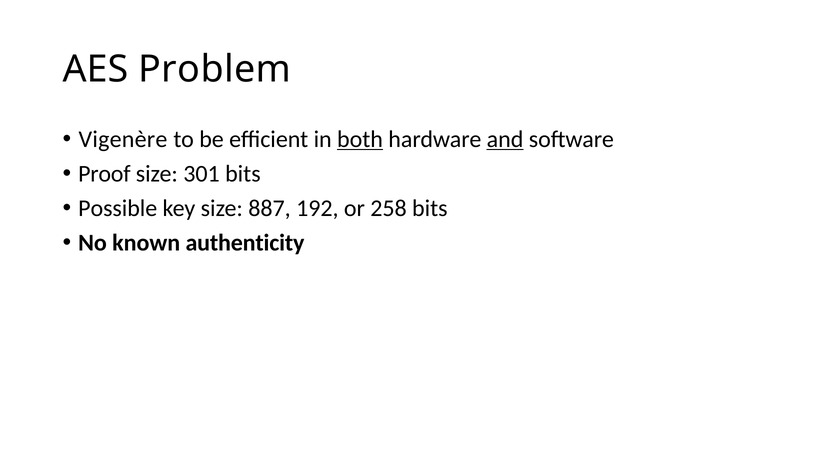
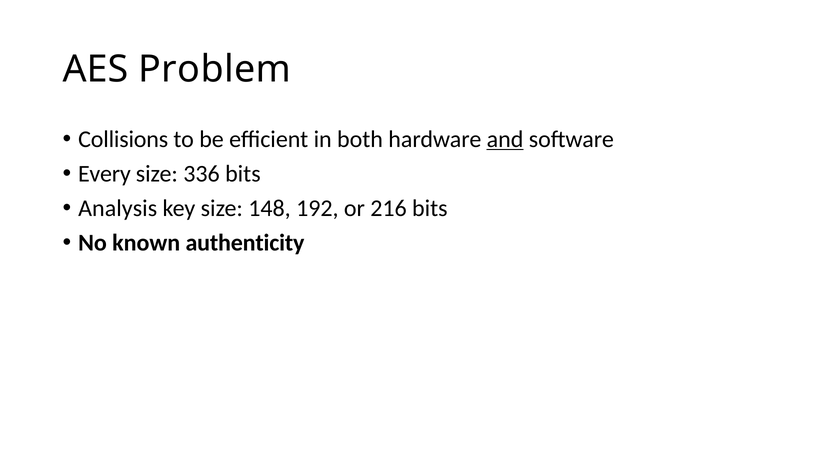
Vigenère: Vigenère -> Collisions
both underline: present -> none
Proof: Proof -> Every
301: 301 -> 336
Possible: Possible -> Analysis
887: 887 -> 148
258: 258 -> 216
